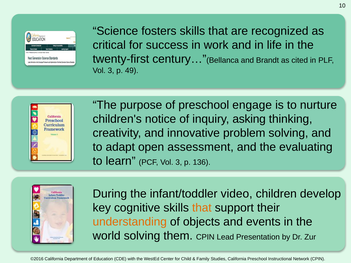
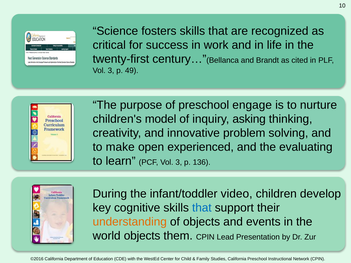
notice: notice -> model
adapt: adapt -> make
assessment: assessment -> experienced
that at (202, 208) colour: orange -> blue
world solving: solving -> objects
